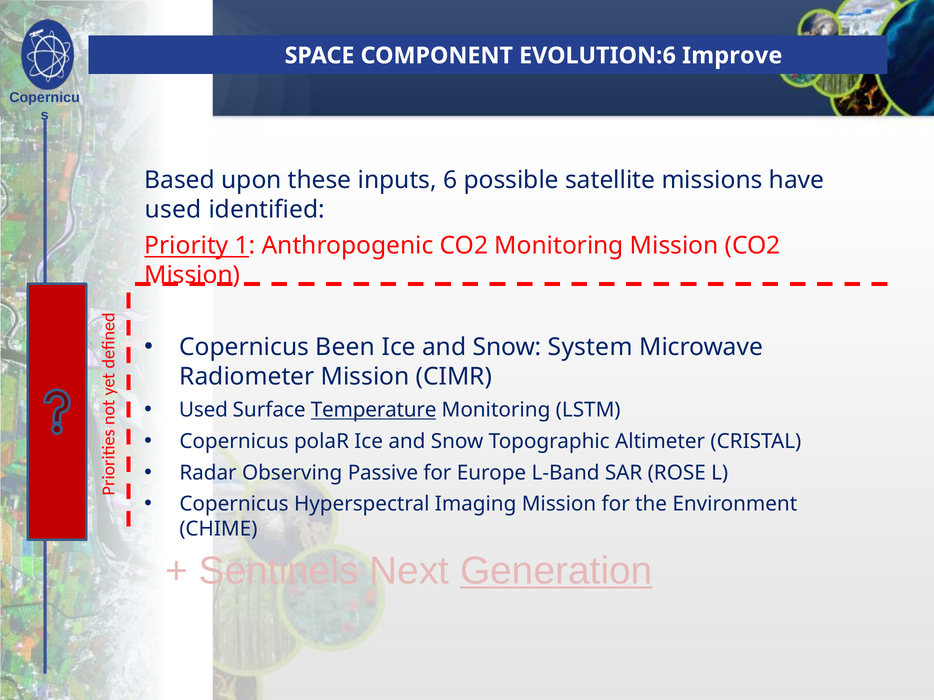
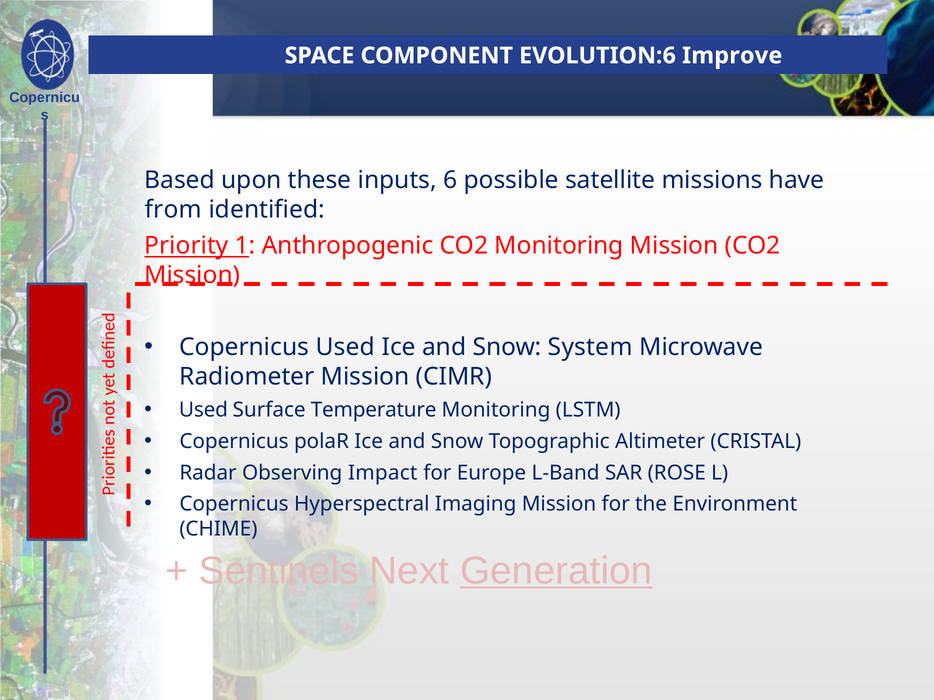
used at (173, 210): used -> from
Copernicus Been: Been -> Used
Temperature underline: present -> none
Passive: Passive -> Impact
